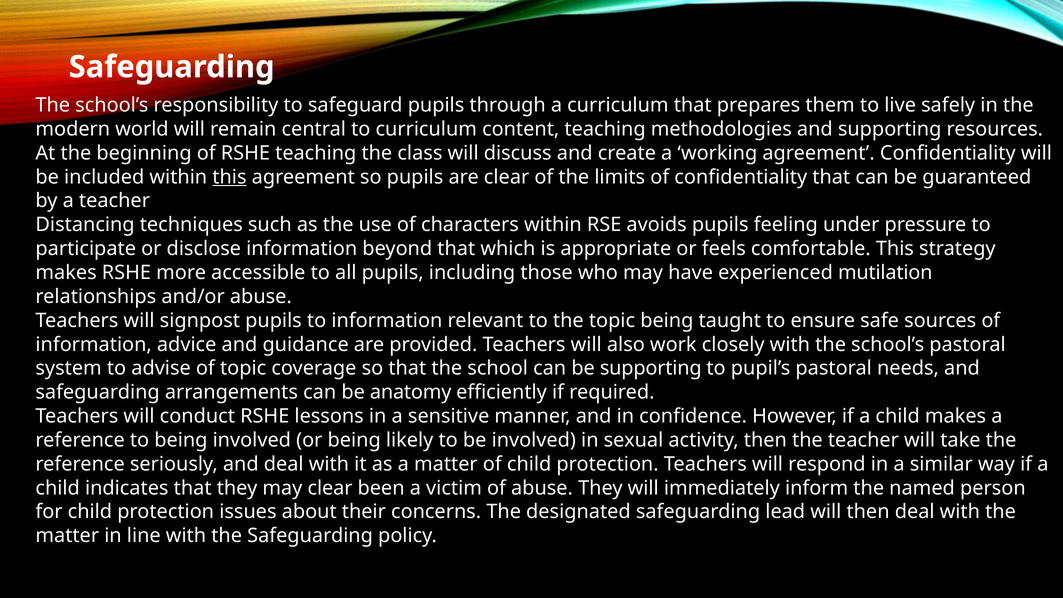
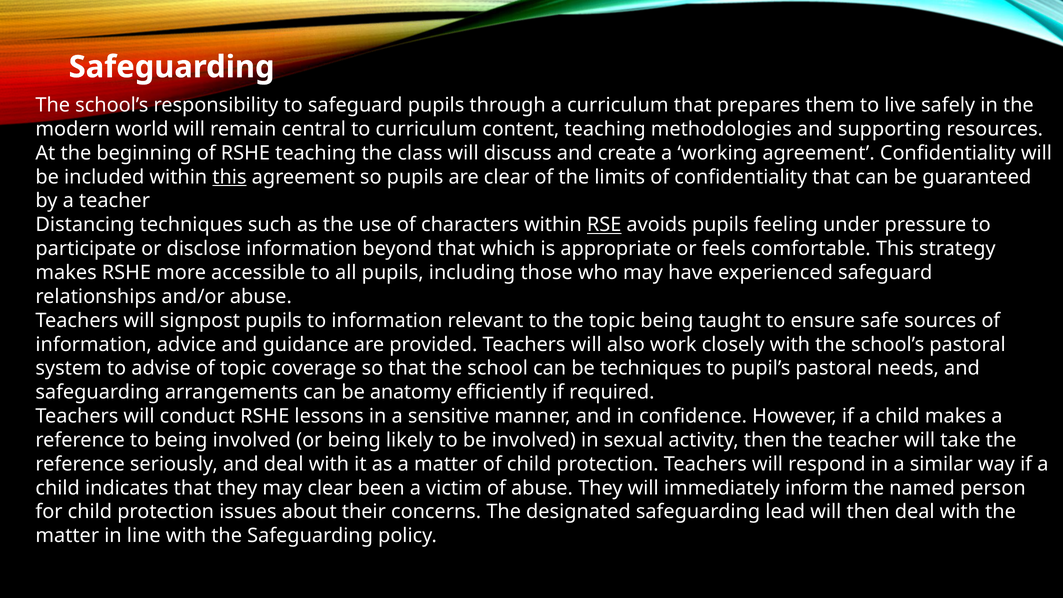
RSE underline: none -> present
experienced mutilation: mutilation -> safeguard
be supporting: supporting -> techniques
